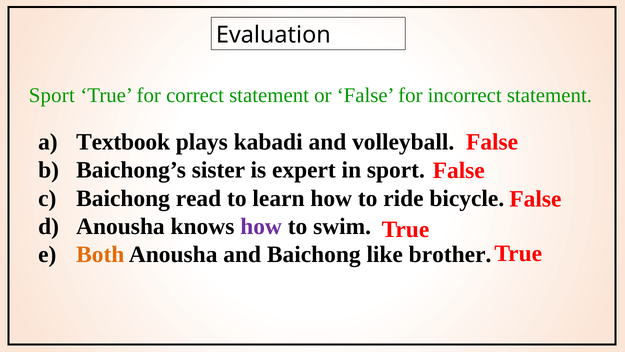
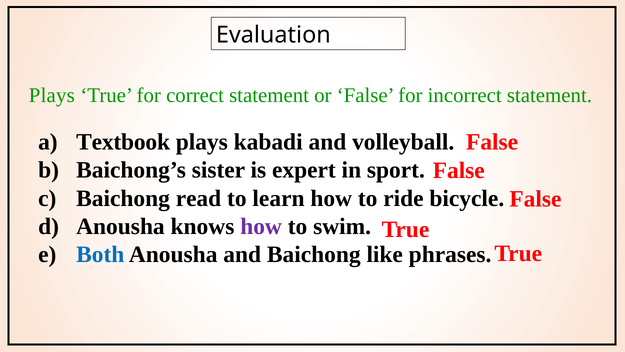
Sport at (52, 95): Sport -> Plays
Both colour: orange -> blue
brother: brother -> phrases
